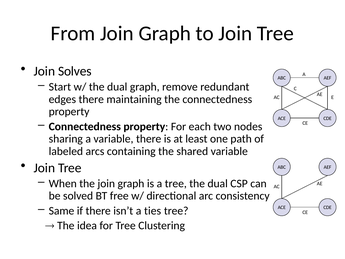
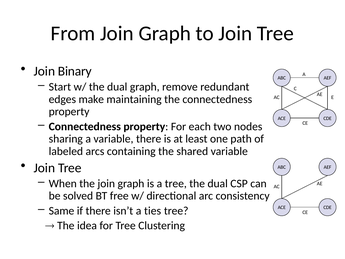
Solves: Solves -> Binary
edges there: there -> make
